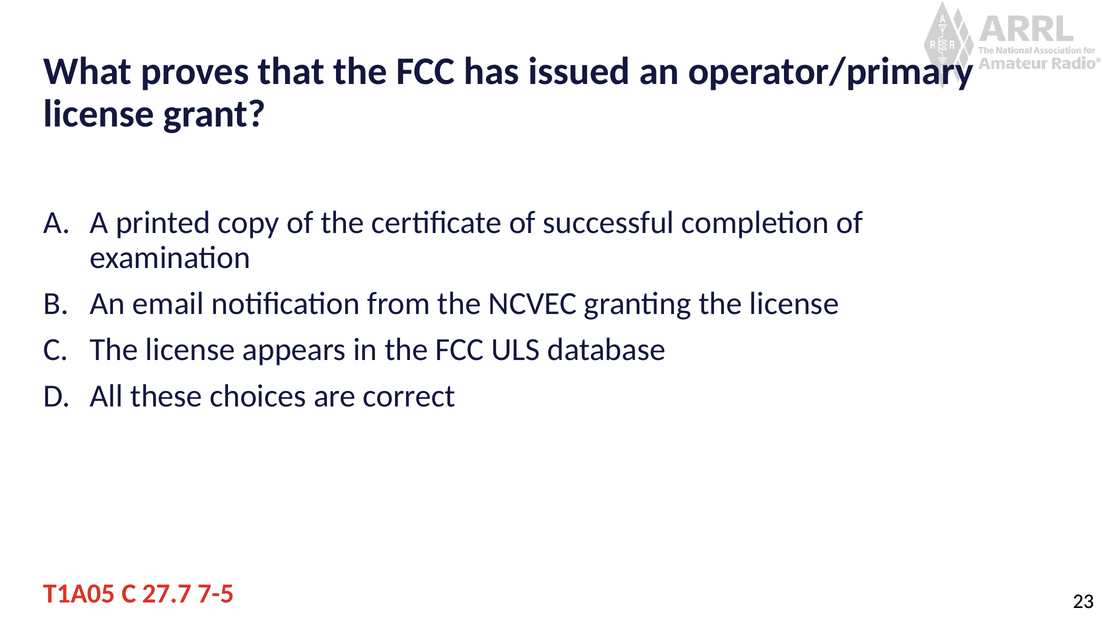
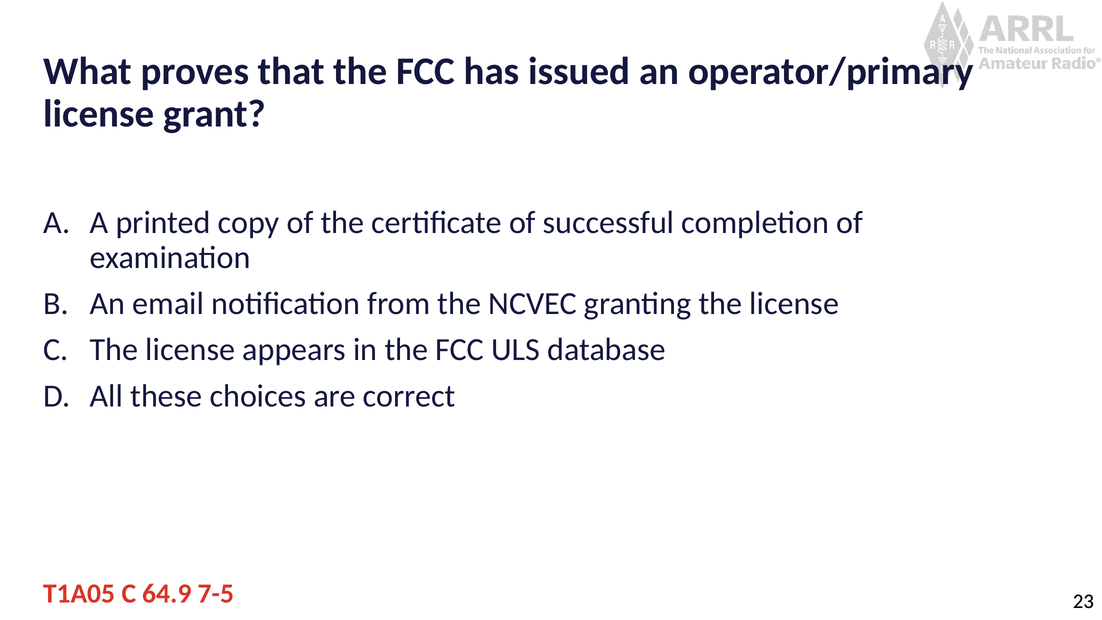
27.7: 27.7 -> 64.9
